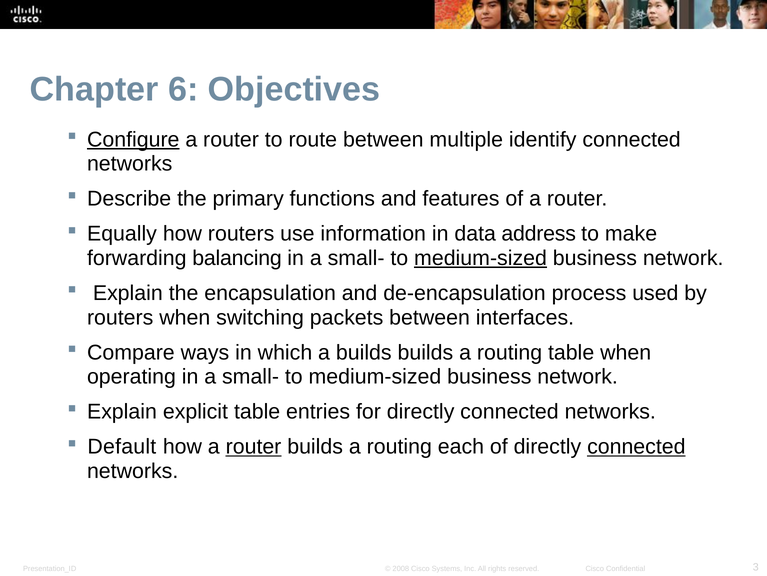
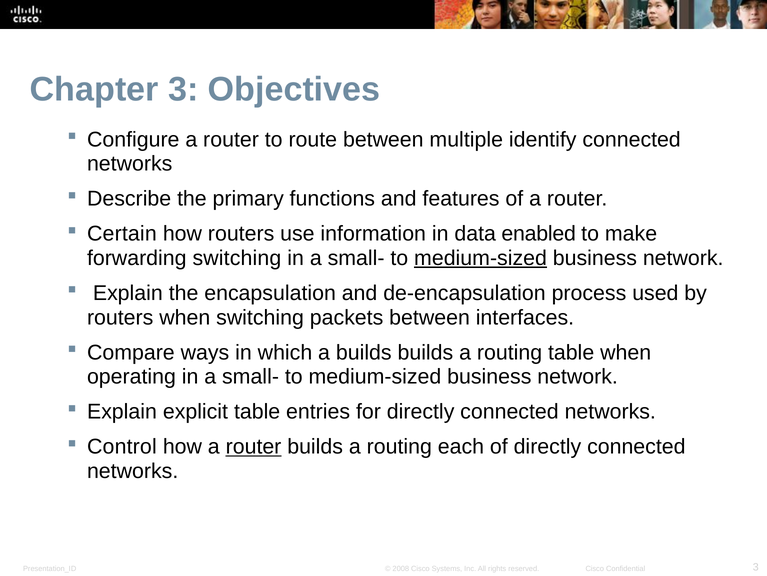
Chapter 6: 6 -> 3
Configure underline: present -> none
Equally: Equally -> Certain
address: address -> enabled
forwarding balancing: balancing -> switching
Default: Default -> Control
connected at (636, 446) underline: present -> none
